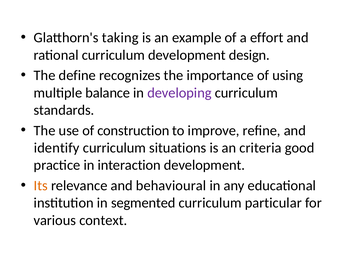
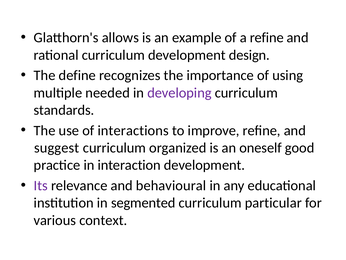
taking: taking -> allows
a effort: effort -> refine
balance: balance -> needed
construction: construction -> interactions
identify: identify -> suggest
situations: situations -> organized
criteria: criteria -> oneself
Its colour: orange -> purple
